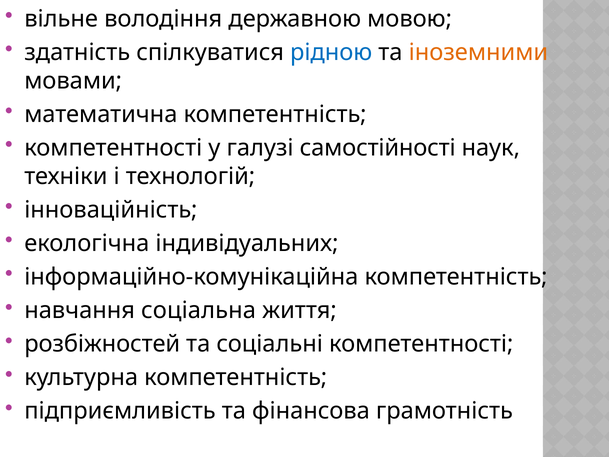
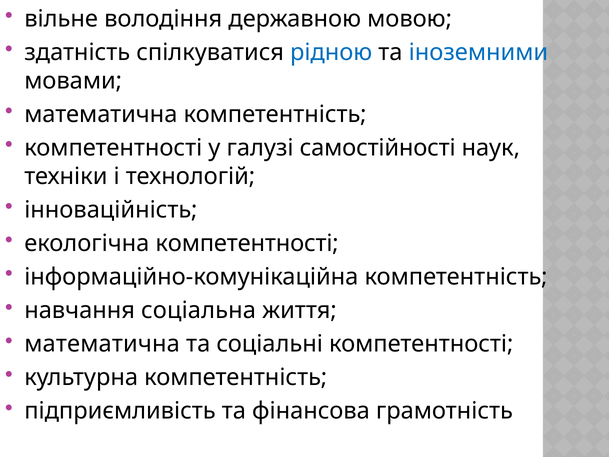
іноземними colour: orange -> blue
екологічна індивідуальних: індивідуальних -> компетентності
розбіжностей at (102, 344): розбіжностей -> математична
